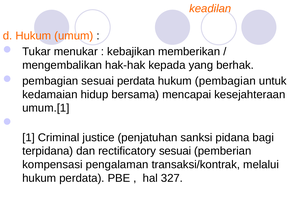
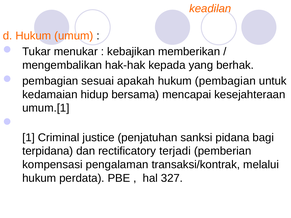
sesuai perdata: perdata -> apakah
rectificatory sesuai: sesuai -> terjadi
